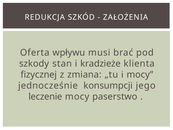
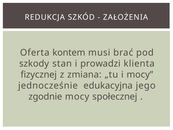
wpływu: wpływu -> kontem
kradzieże: kradzieże -> prowadzi
konsumpcji: konsumpcji -> edukacyjna
leczenie: leczenie -> zgodnie
paserstwo: paserstwo -> społecznej
